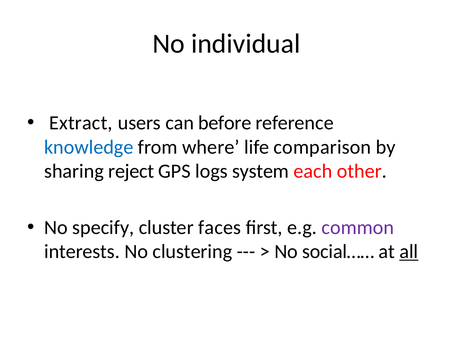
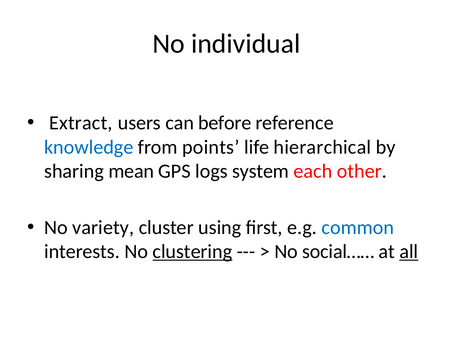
where: where -> points
comparison: comparison -> hierarchical
reject: reject -> mean
specify: specify -> variety
faces: faces -> using
common colour: purple -> blue
clustering underline: none -> present
